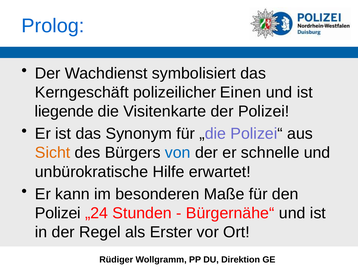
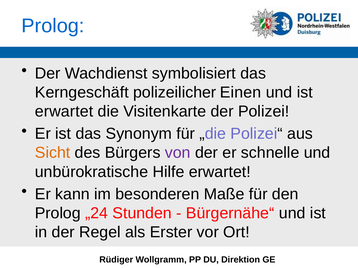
liegende at (64, 112): liegende -> erwartet
von colour: blue -> purple
Polizei at (58, 213): Polizei -> Prolog
